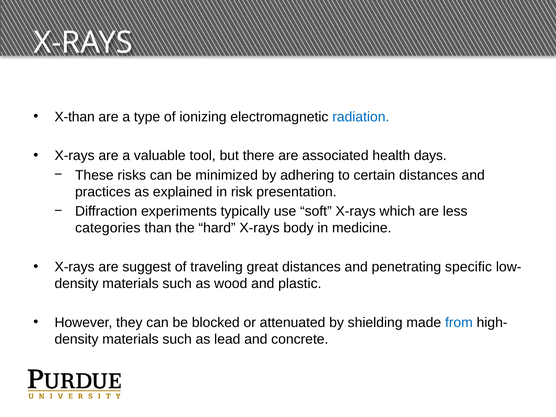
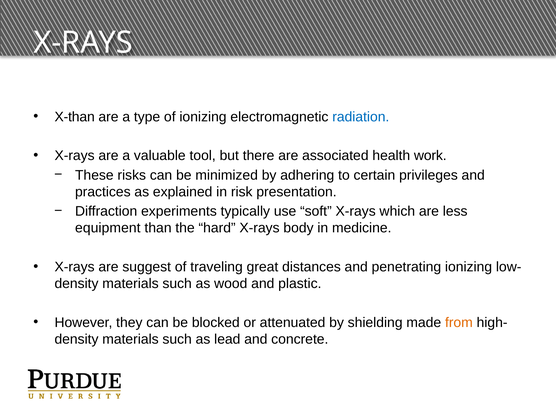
days: days -> work
certain distances: distances -> privileges
categories: categories -> equipment
penetrating specific: specific -> ionizing
from colour: blue -> orange
